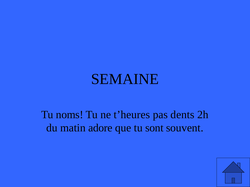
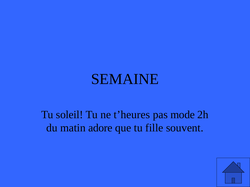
noms: noms -> soleil
dents: dents -> mode
sont: sont -> fille
